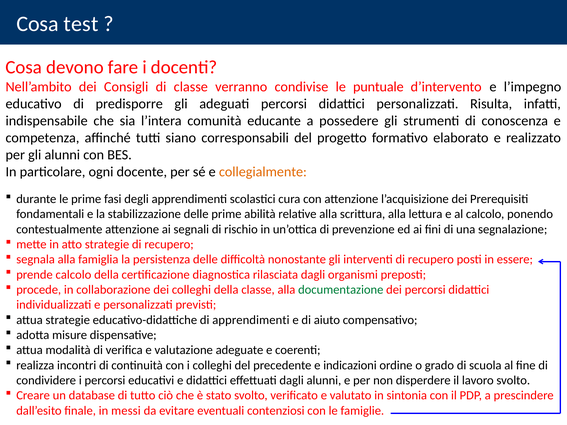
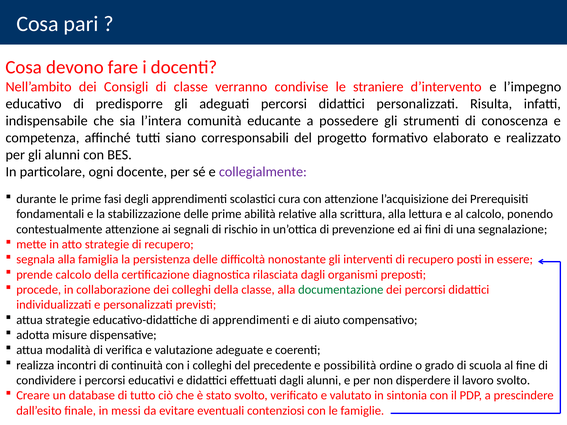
test: test -> pari
puntuale: puntuale -> straniere
collegialmente colour: orange -> purple
indicazioni: indicazioni -> possibilità
